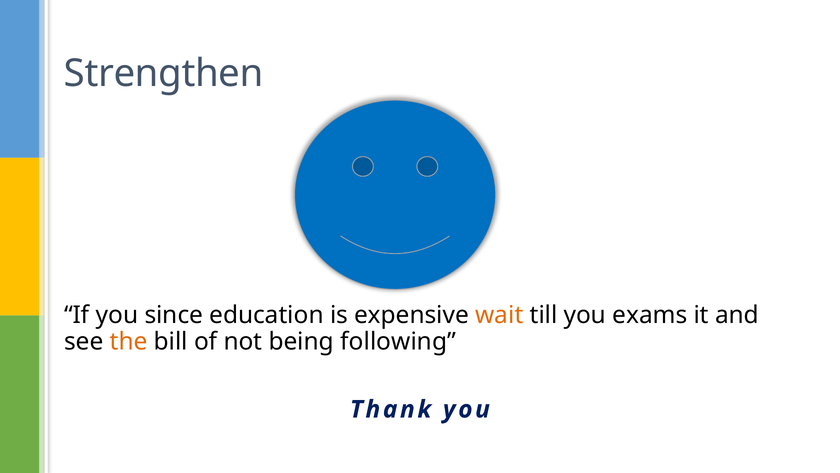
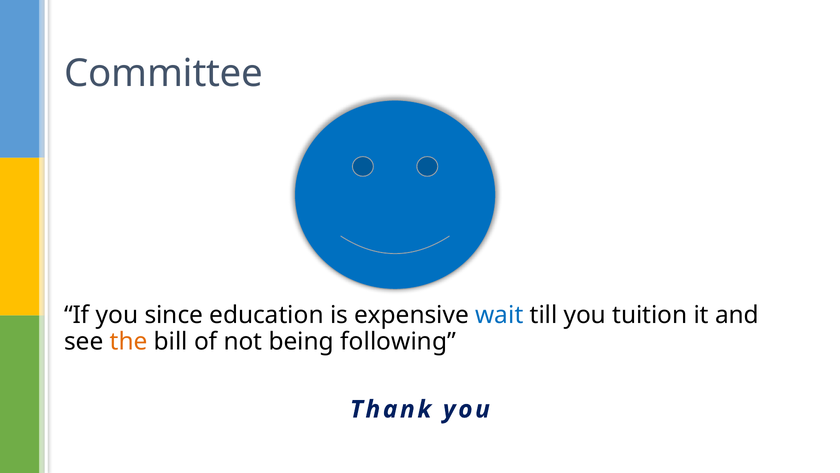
Strengthen: Strengthen -> Committee
wait colour: orange -> blue
exams: exams -> tuition
